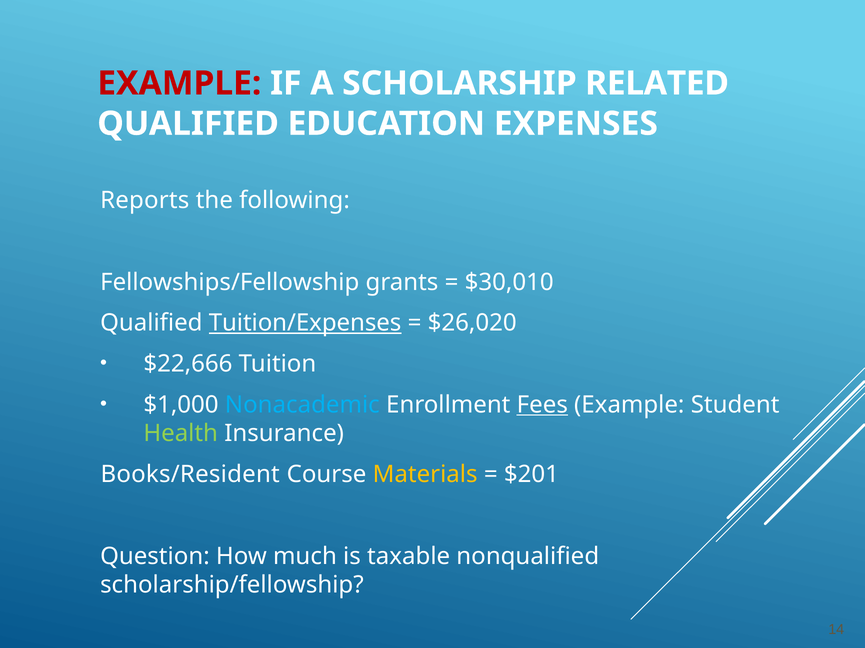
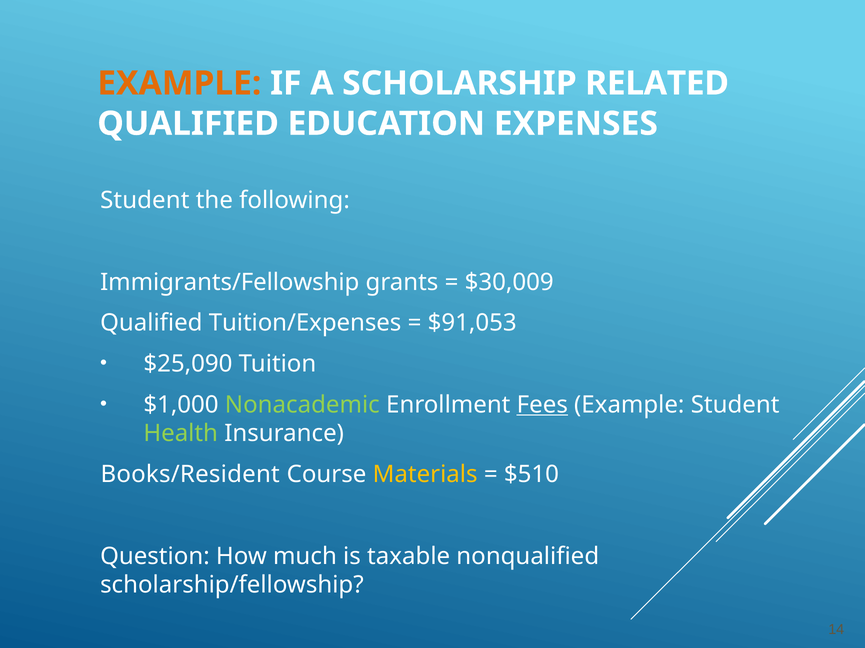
EXAMPLE at (179, 83) colour: red -> orange
Reports at (145, 201): Reports -> Student
Fellowships/Fellowship: Fellowships/Fellowship -> Immigrants/Fellowship
$30,010: $30,010 -> $30,009
Tuition/Expenses underline: present -> none
$26,020: $26,020 -> $91,053
$22,666: $22,666 -> $25,090
Nonacademic colour: light blue -> light green
$201: $201 -> $510
